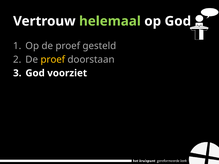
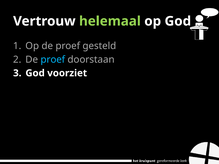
proef at (53, 60) colour: yellow -> light blue
